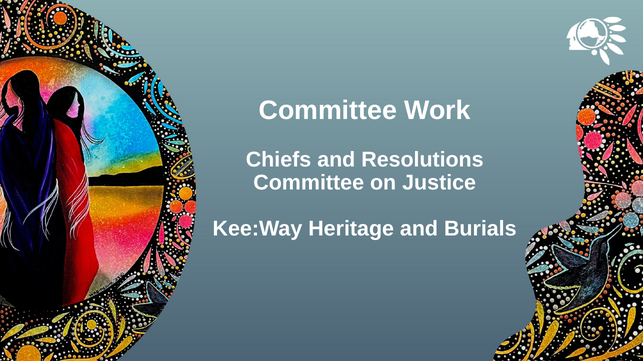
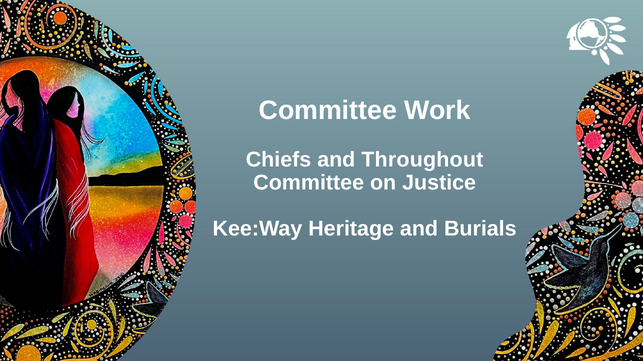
Resolutions: Resolutions -> Throughout
